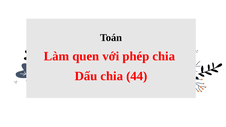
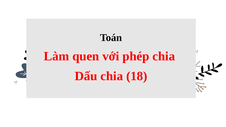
44: 44 -> 18
